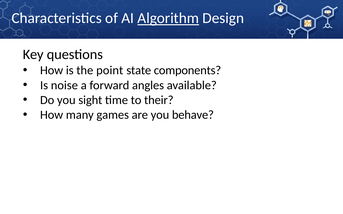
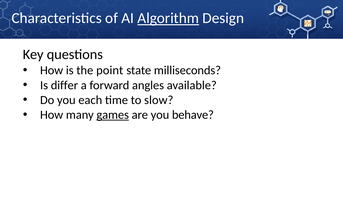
components: components -> milliseconds
noise: noise -> differ
sight: sight -> each
their: their -> slow
games underline: none -> present
